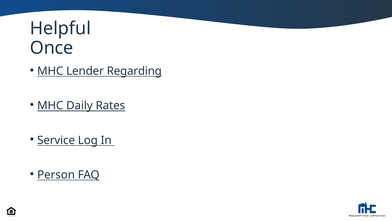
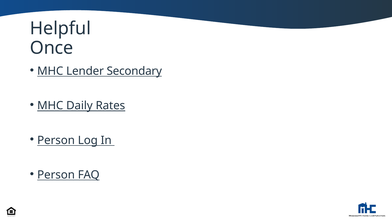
Regarding: Regarding -> Secondary
Service at (56, 140): Service -> Person
